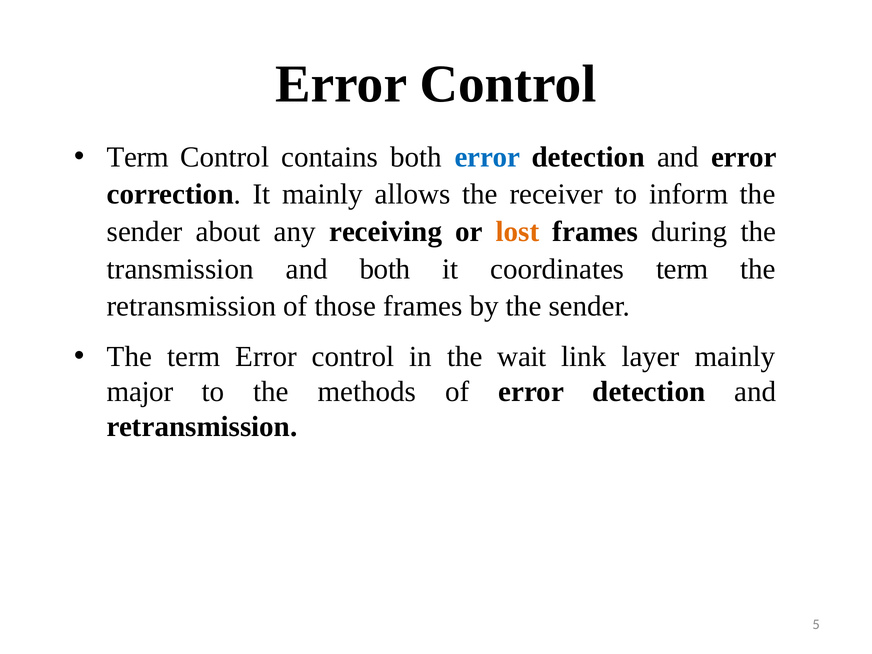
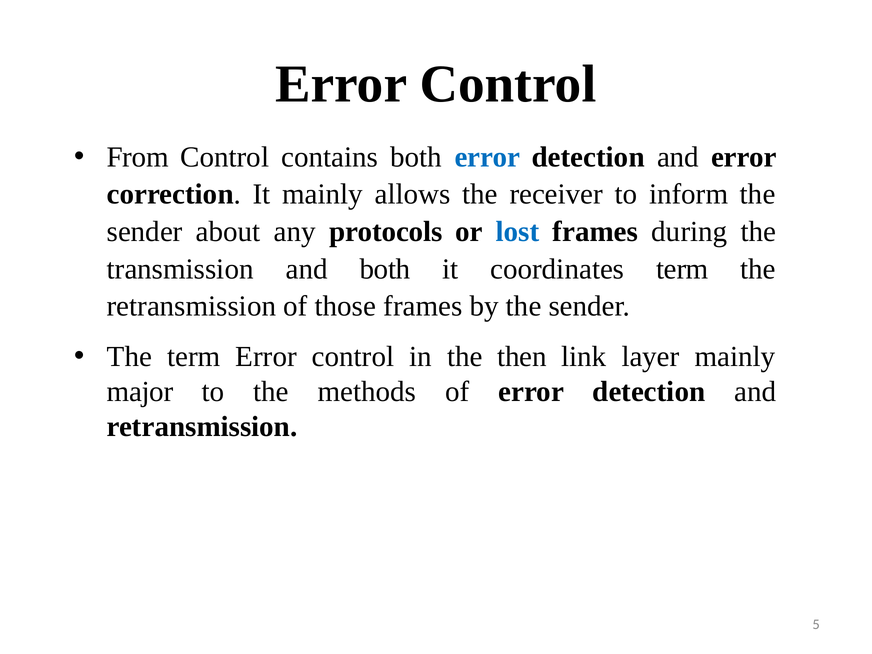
Term at (138, 157): Term -> From
receiving: receiving -> protocols
lost colour: orange -> blue
wait: wait -> then
